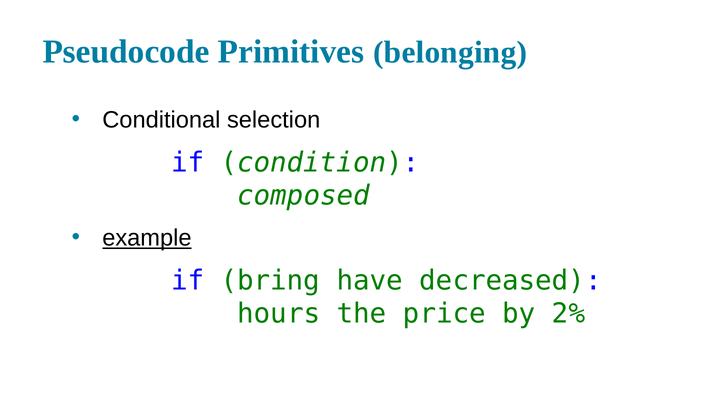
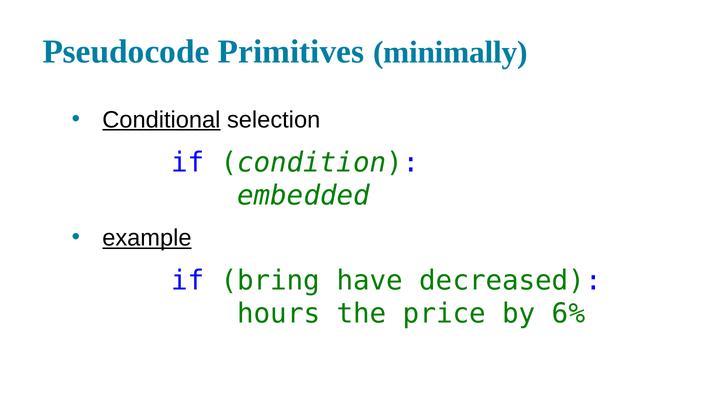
belonging: belonging -> minimally
Conditional underline: none -> present
composed: composed -> embedded
2%: 2% -> 6%
